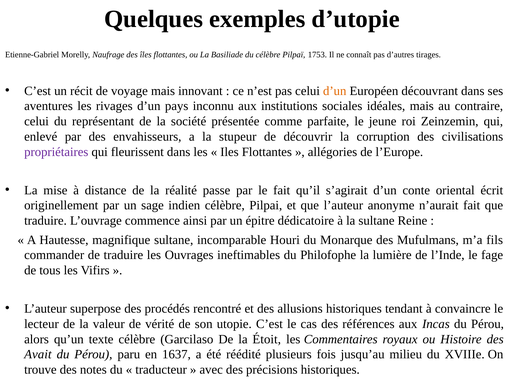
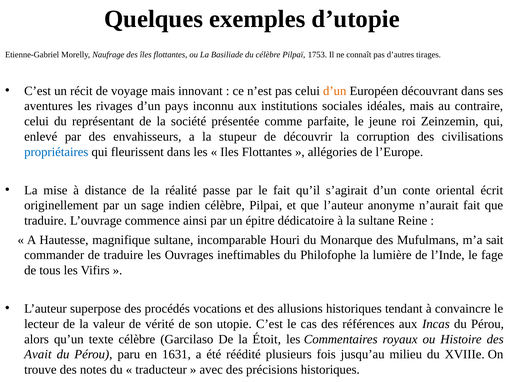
propriétaires colour: purple -> blue
fils: fils -> sait
rencontré: rencontré -> vocations
1637: 1637 -> 1631
